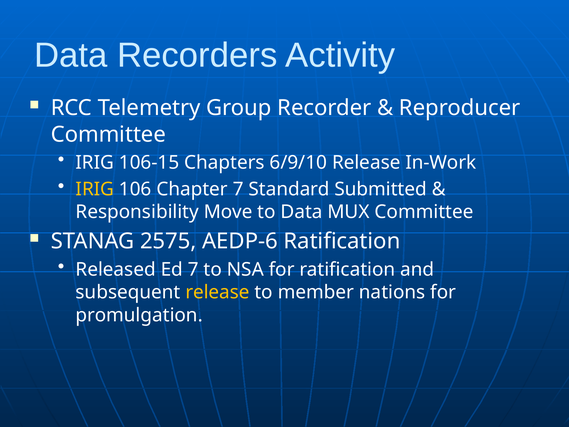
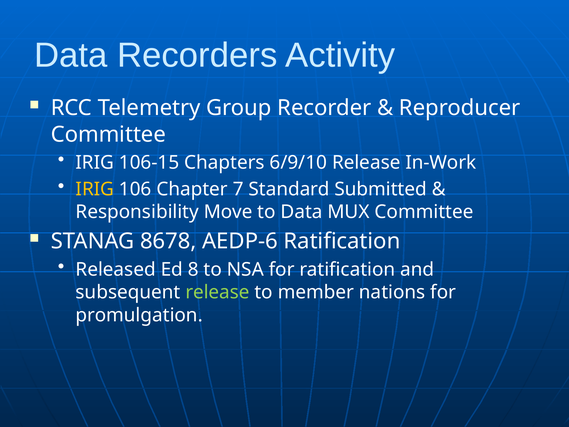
2575: 2575 -> 8678
Ed 7: 7 -> 8
release at (217, 292) colour: yellow -> light green
